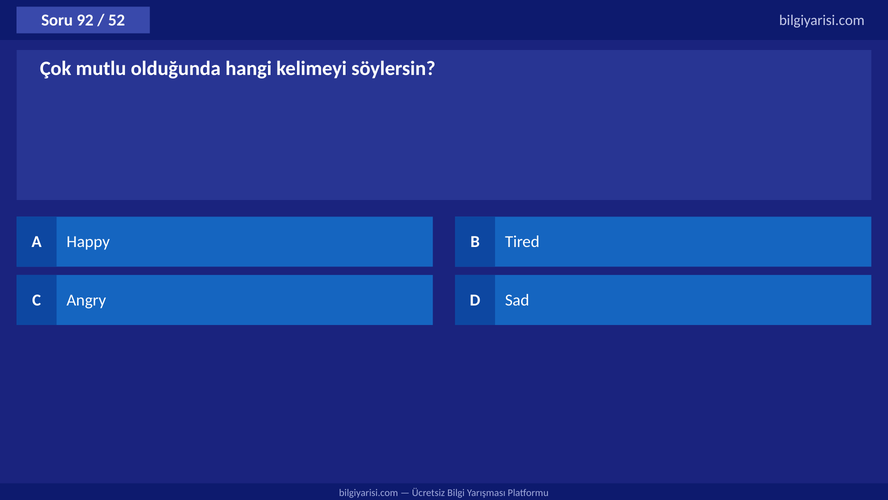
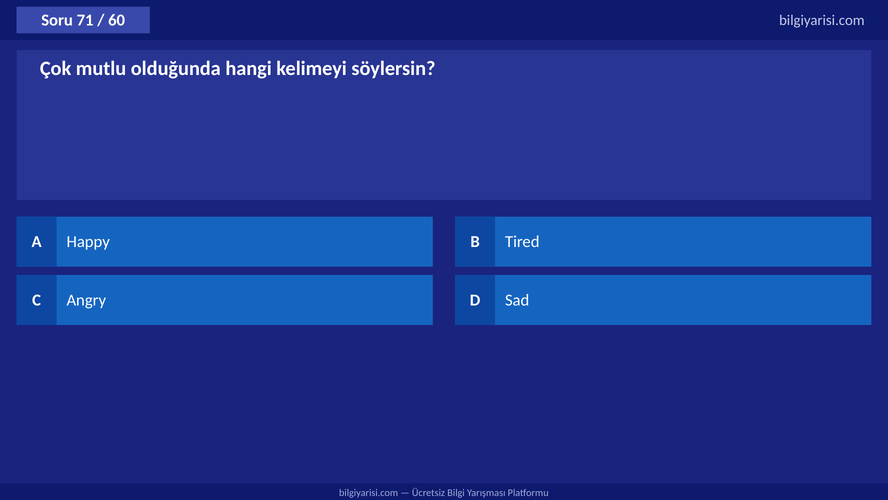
92: 92 -> 71
52: 52 -> 60
